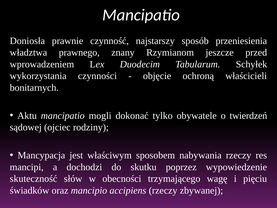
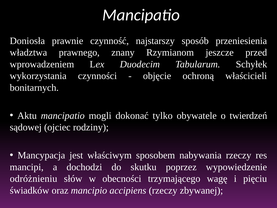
skuteczność: skuteczność -> odróżnieniu
